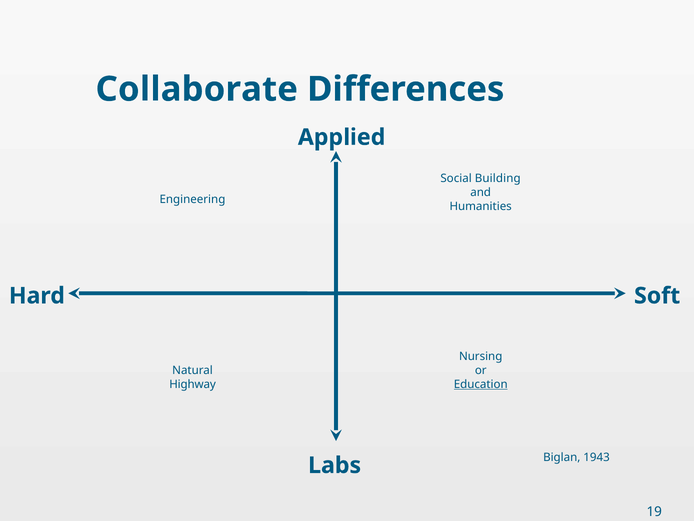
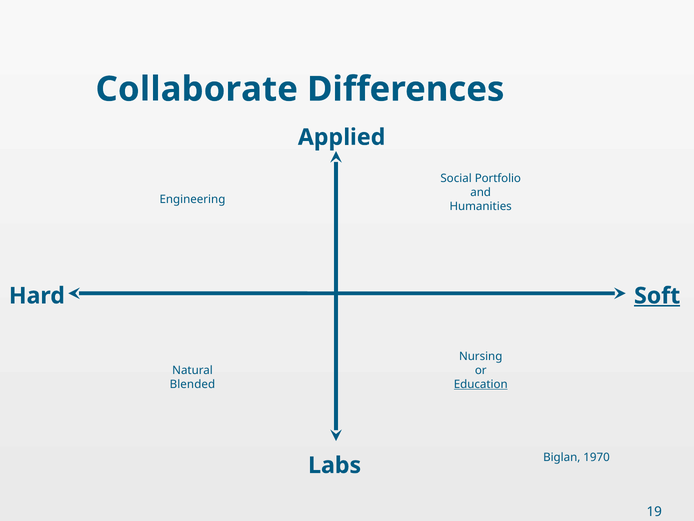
Building: Building -> Portfolio
Soft underline: none -> present
Highway: Highway -> Blended
1943: 1943 -> 1970
